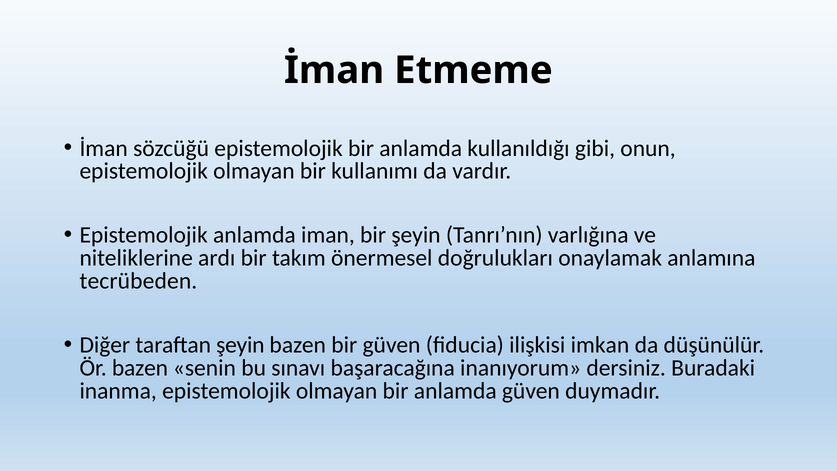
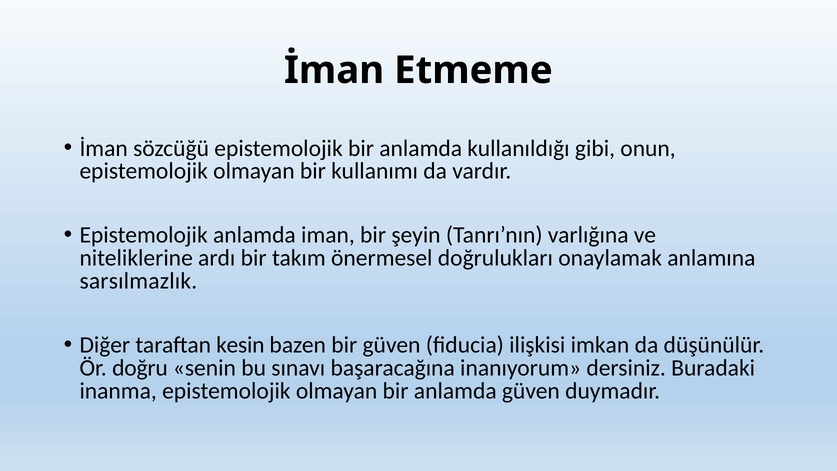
tecrübeden: tecrübeden -> sarsılmazlık
taraftan şeyin: şeyin -> kesin
Ör bazen: bazen -> doğru
